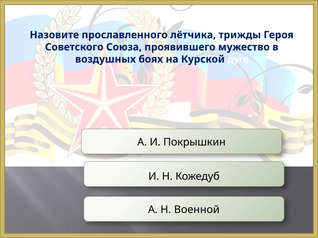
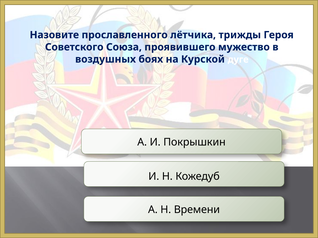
Военной: Военной -> Времени
